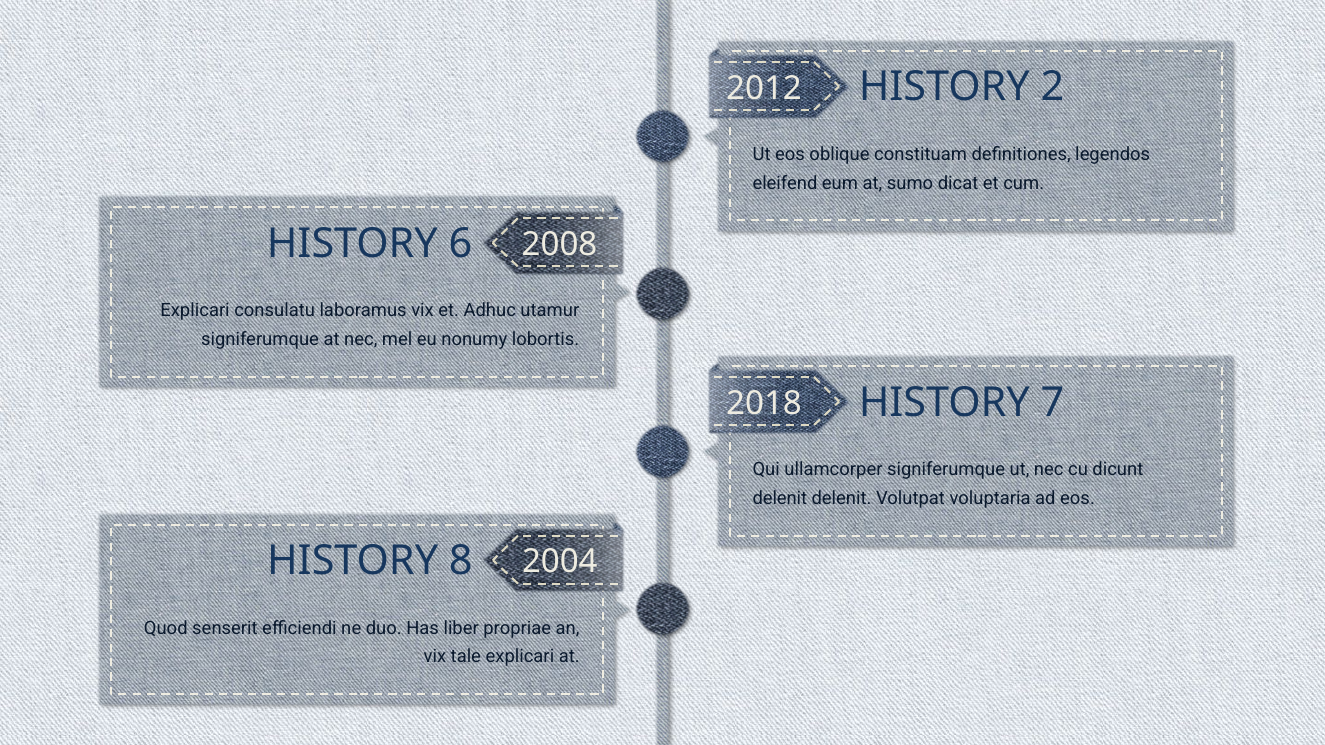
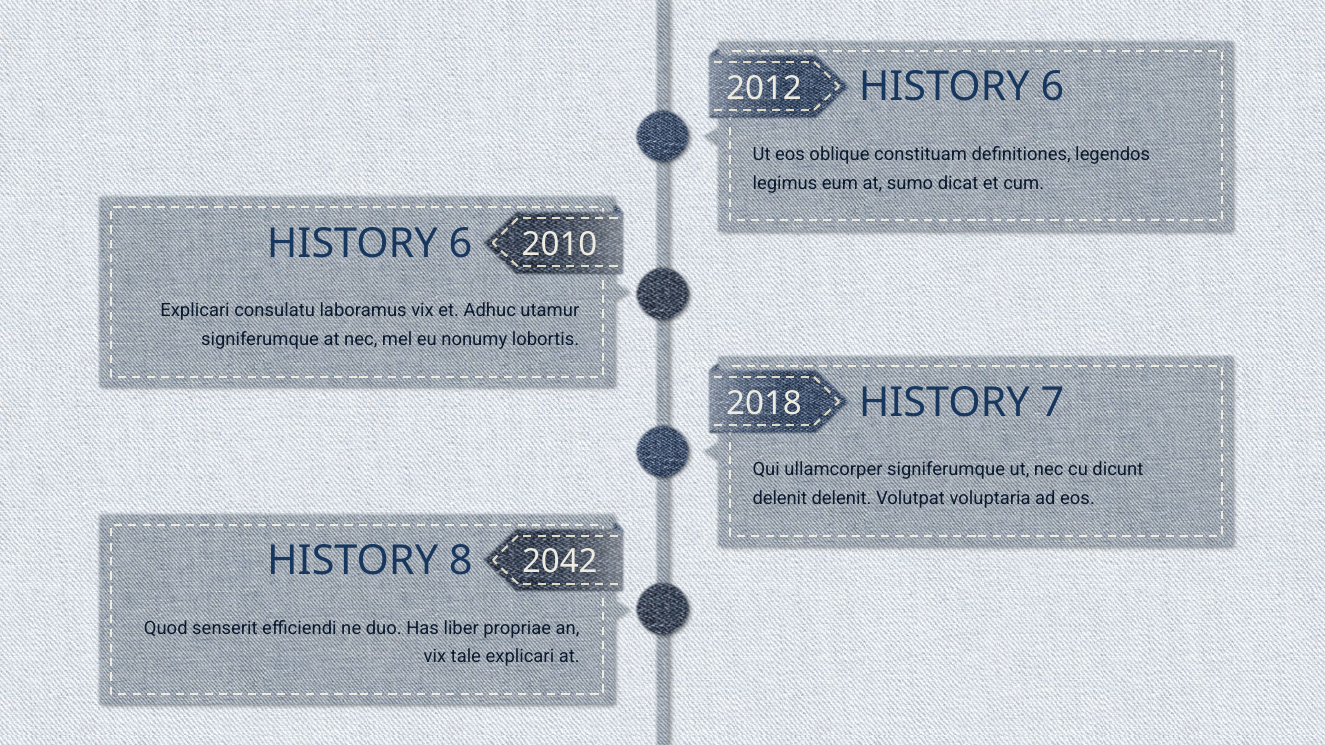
2 at (1052, 87): 2 -> 6
eleifend: eleifend -> legimus
2008: 2008 -> 2010
2004: 2004 -> 2042
